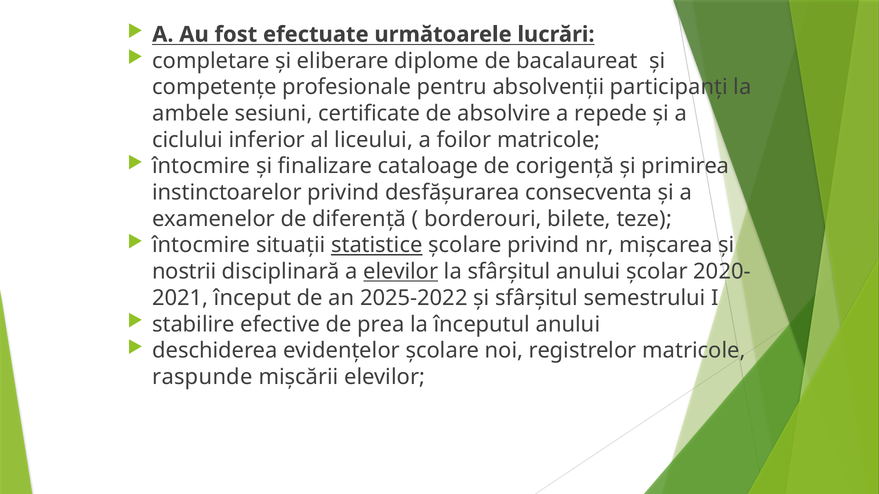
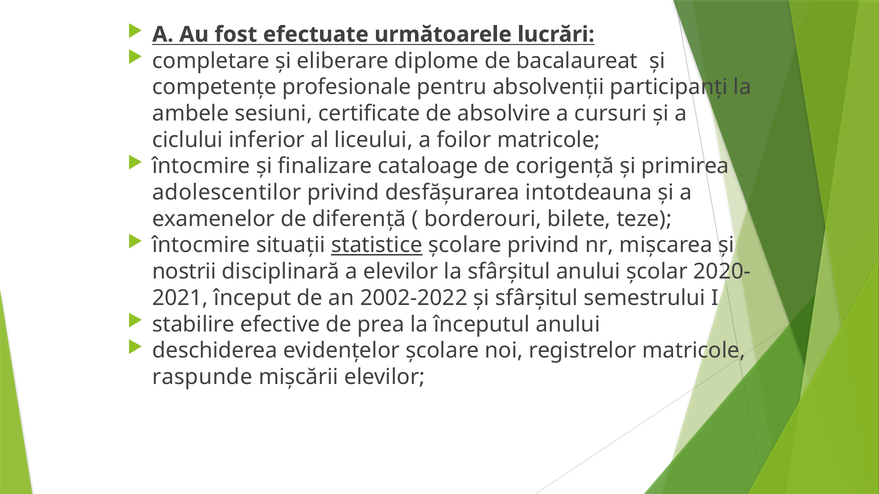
repede: repede -> cursuri
instinctoarelor: instinctoarelor -> adolescentilor
consecventa: consecventa -> intotdeauna
elevilor at (401, 272) underline: present -> none
2025-2022: 2025-2022 -> 2002-2022
